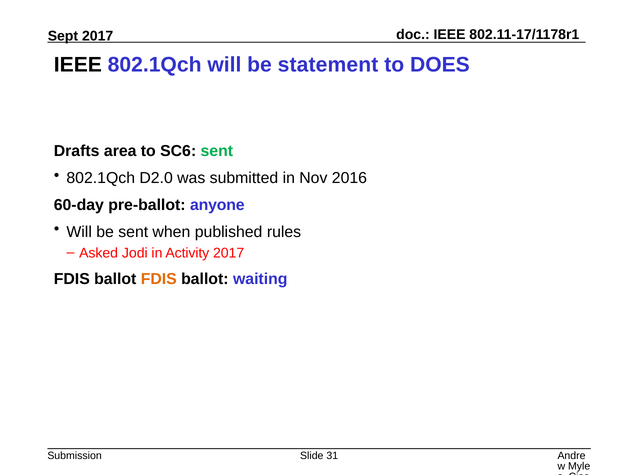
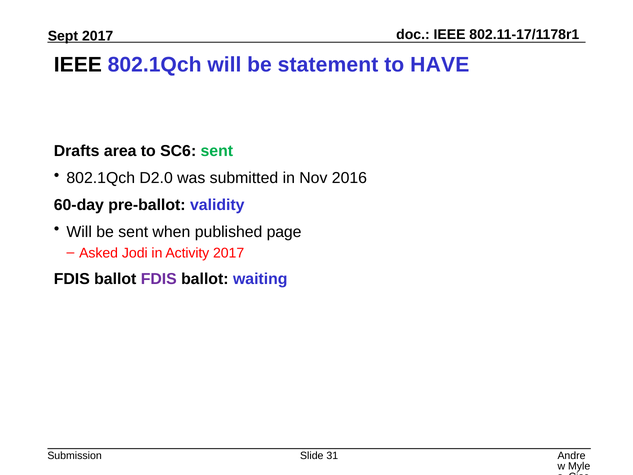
DOES: DOES -> HAVE
anyone: anyone -> validity
rules: rules -> page
FDIS at (159, 279) colour: orange -> purple
